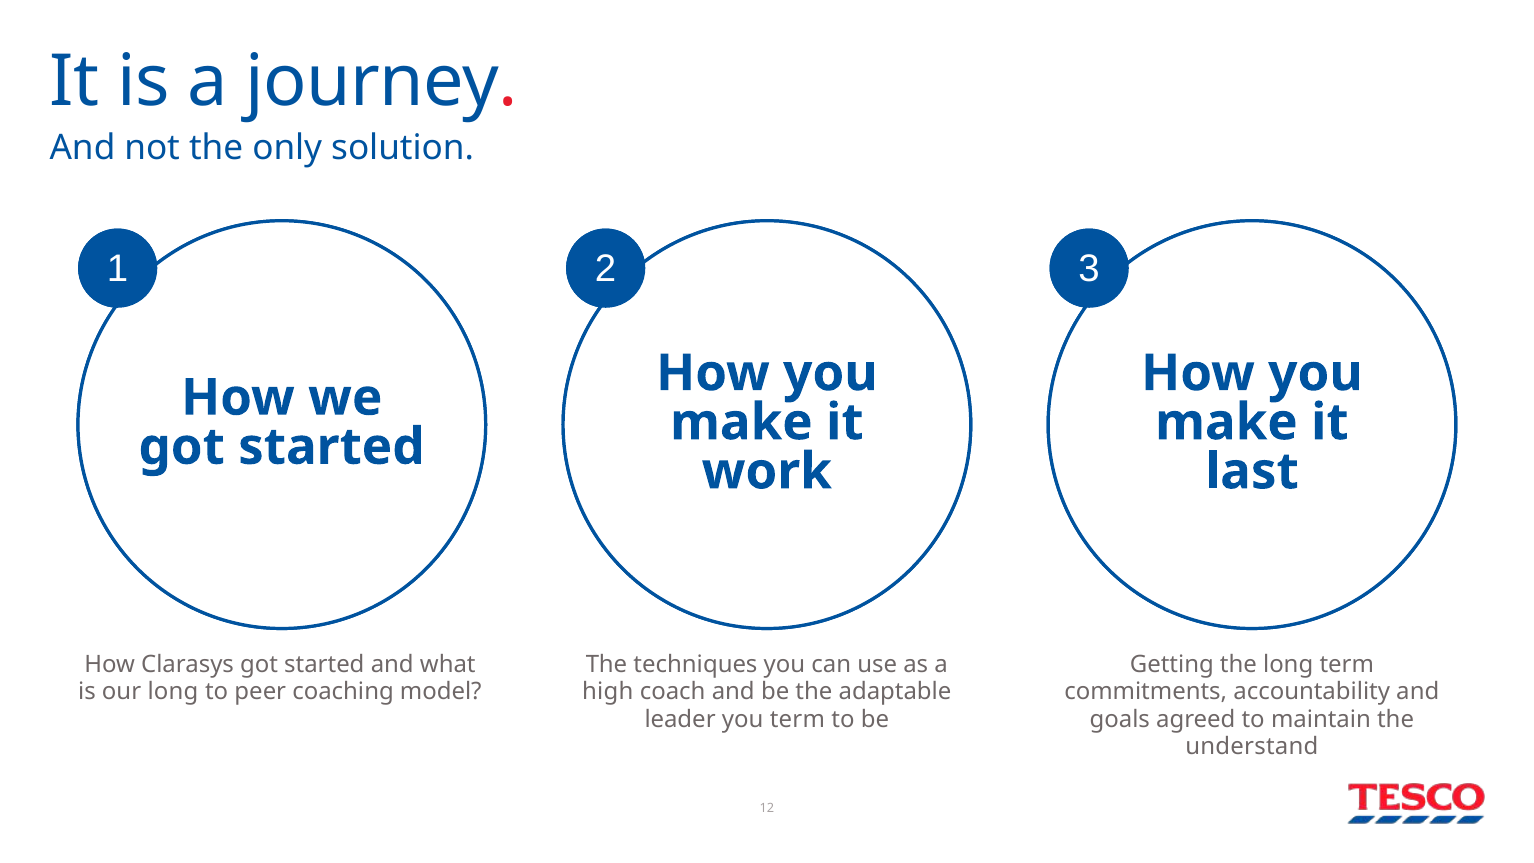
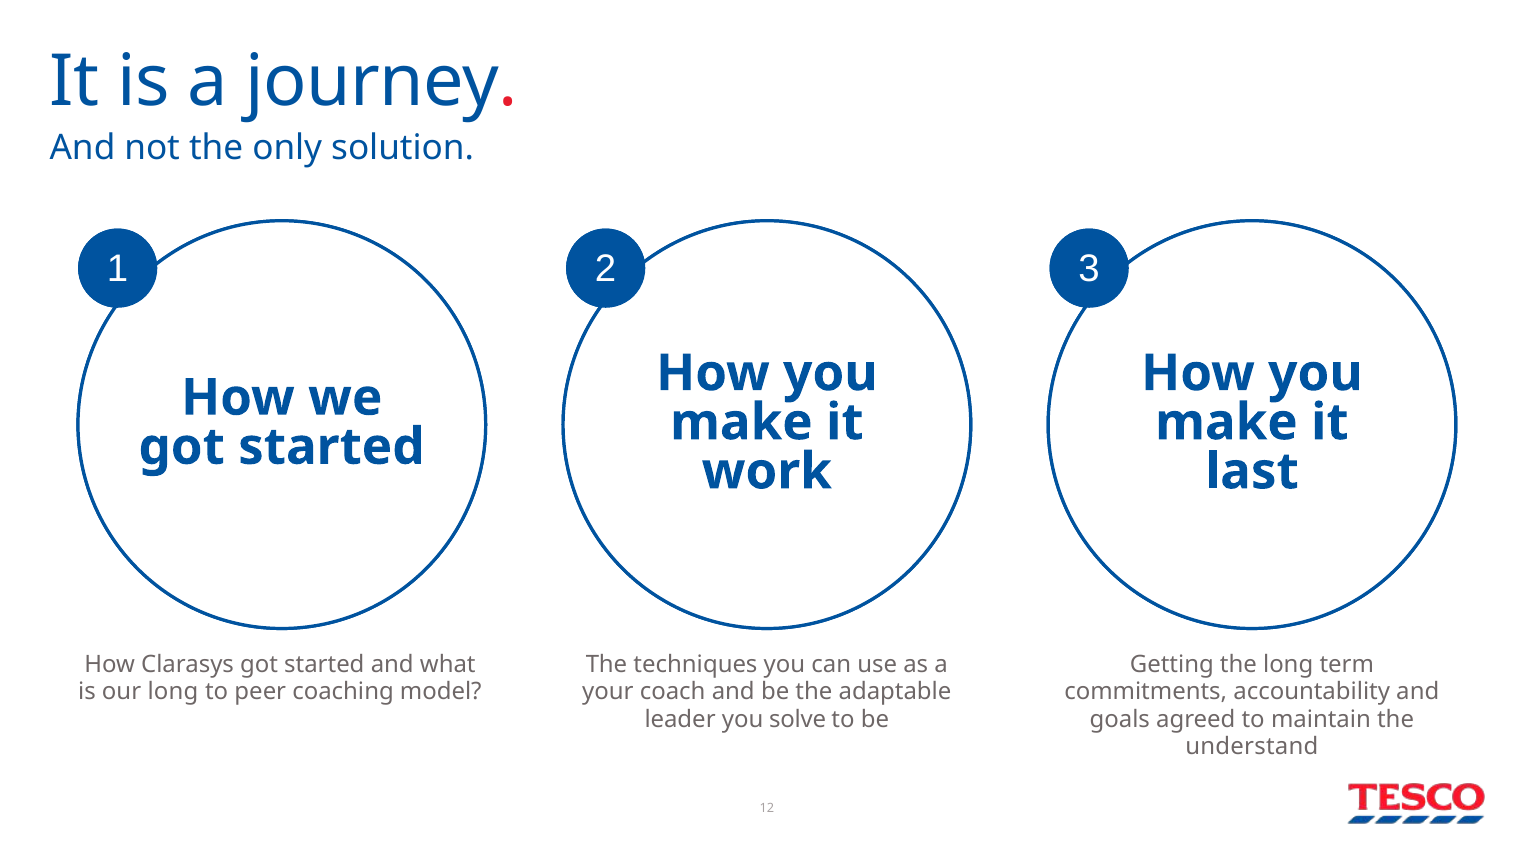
high: high -> your
you term: term -> solve
